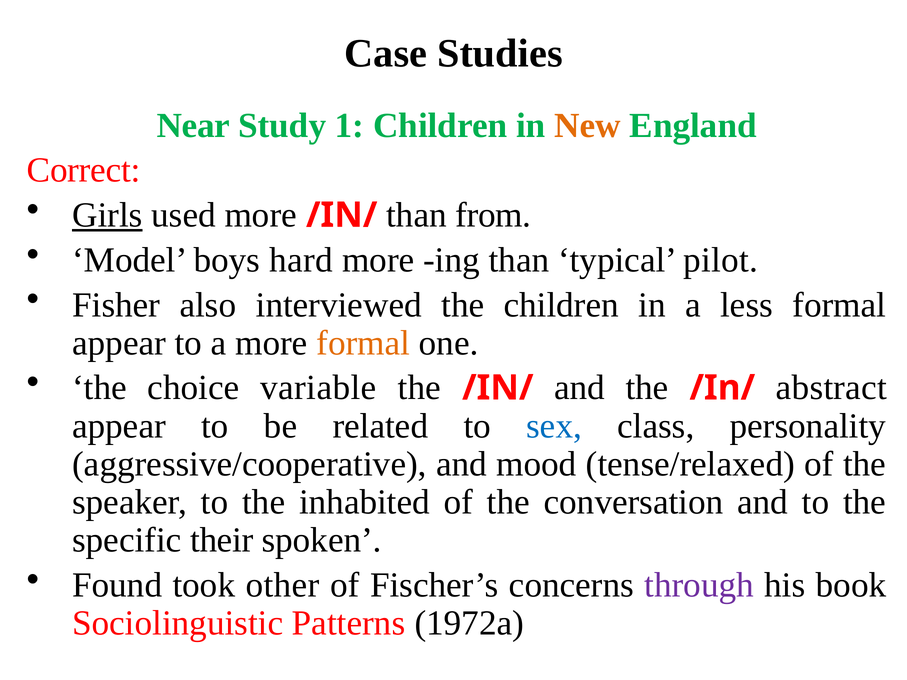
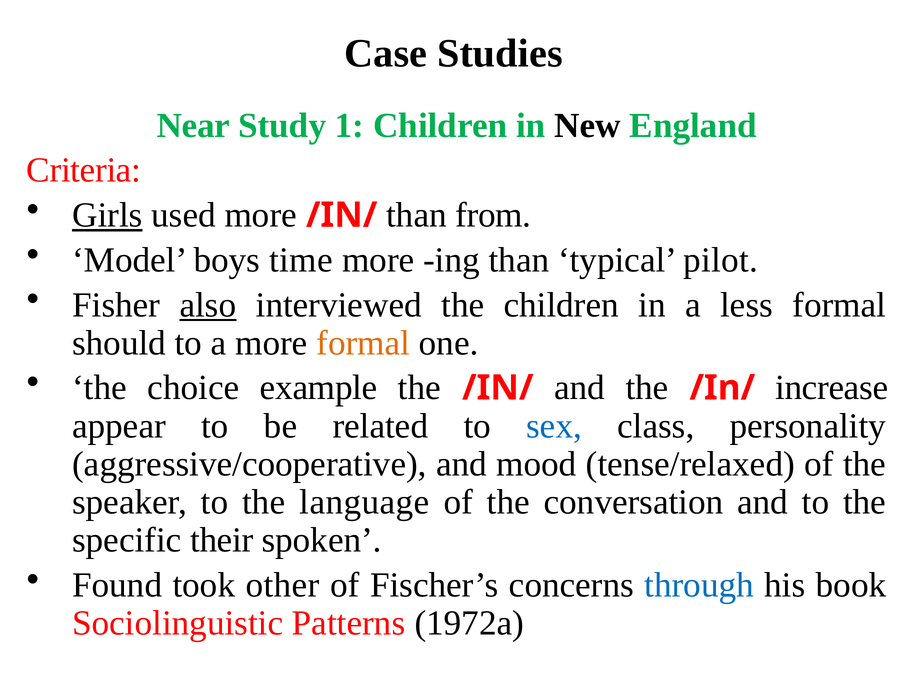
New colour: orange -> black
Correct: Correct -> Criteria
hard: hard -> time
also underline: none -> present
appear at (119, 343): appear -> should
variable: variable -> example
abstract: abstract -> increase
inhabited: inhabited -> language
through colour: purple -> blue
